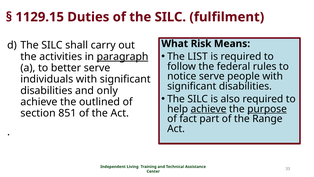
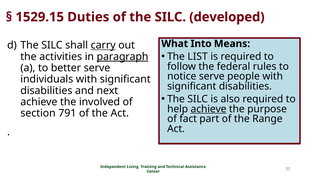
1129.15: 1129.15 -> 1529.15
fulfilment: fulfilment -> developed
Risk: Risk -> Into
carry underline: none -> present
only: only -> next
outlined: outlined -> involved
purpose underline: present -> none
851: 851 -> 791
